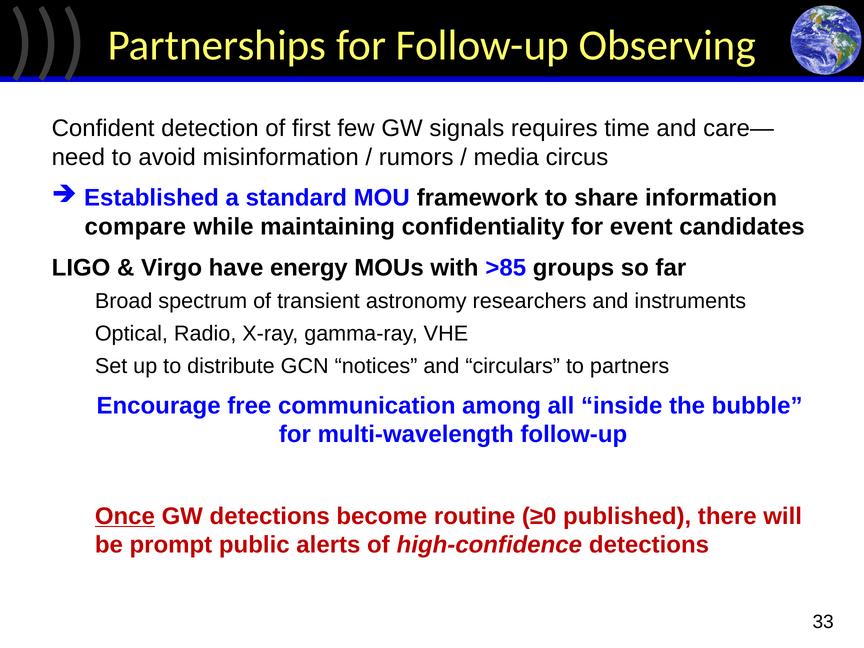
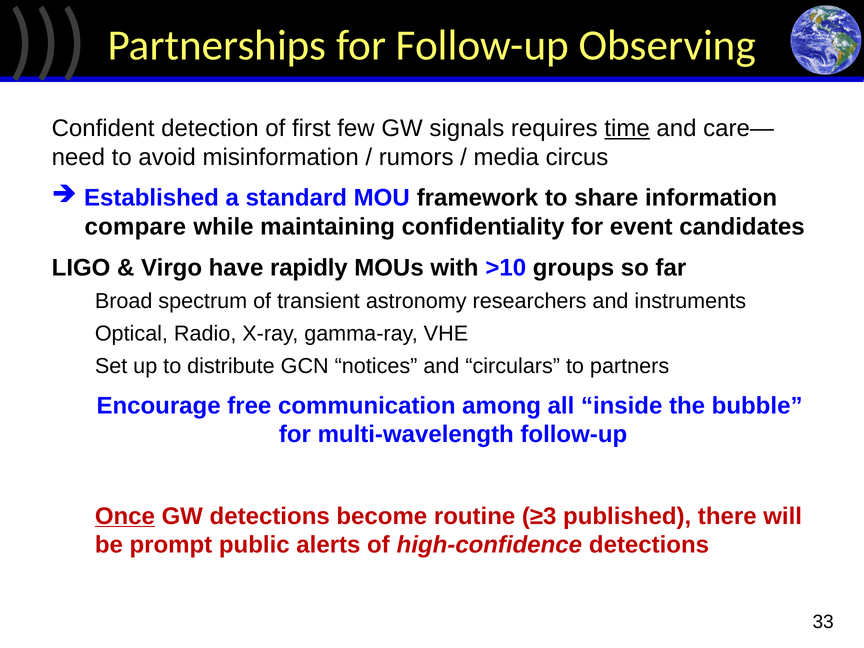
time underline: none -> present
energy: energy -> rapidly
>85: >85 -> >10
≥0: ≥0 -> ≥3
